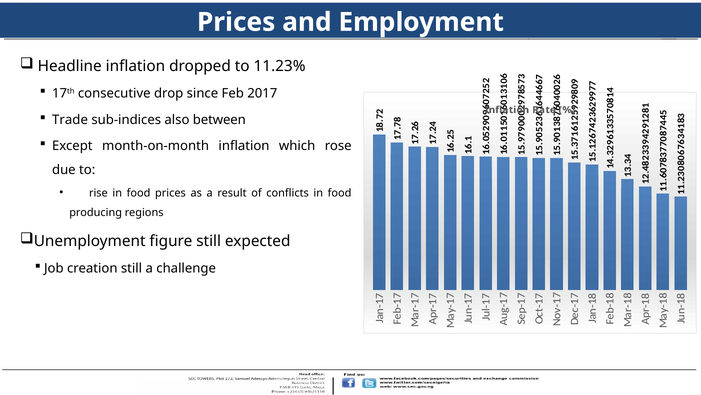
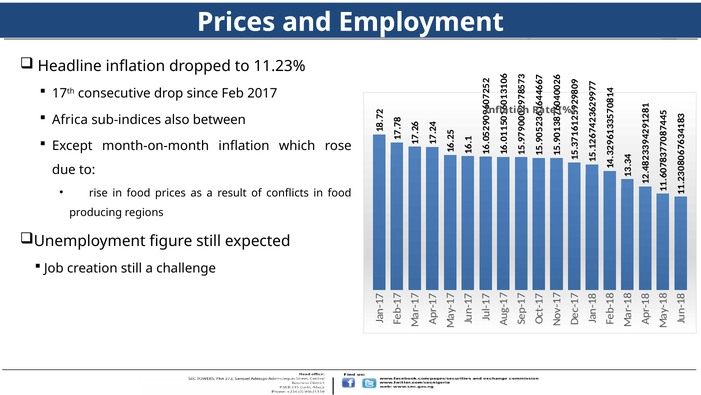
Trade: Trade -> Africa
